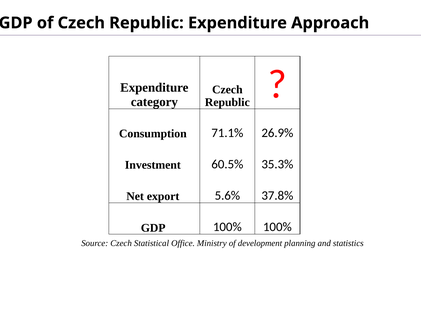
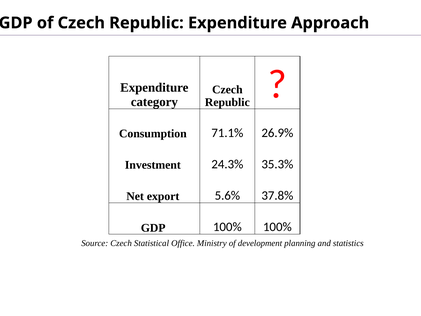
60.5%: 60.5% -> 24.3%
